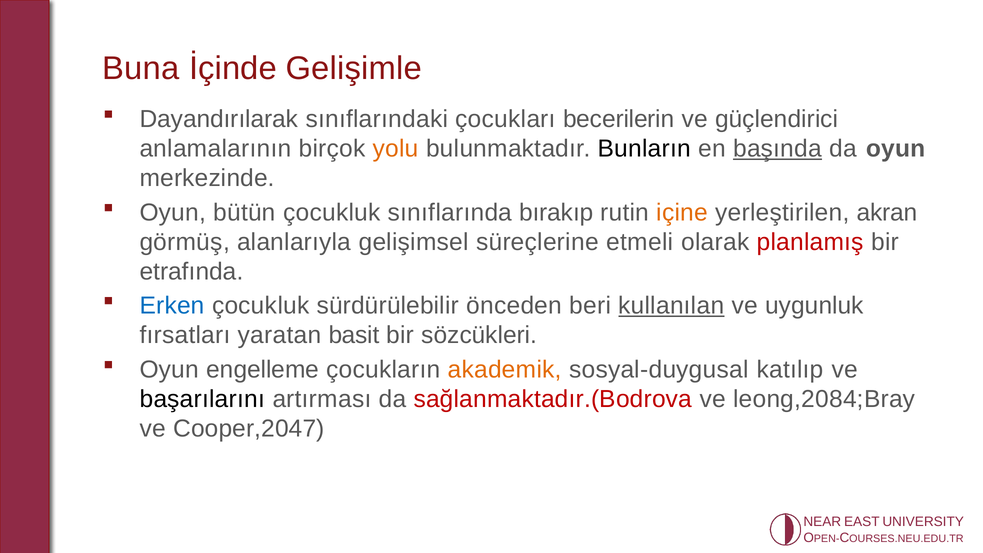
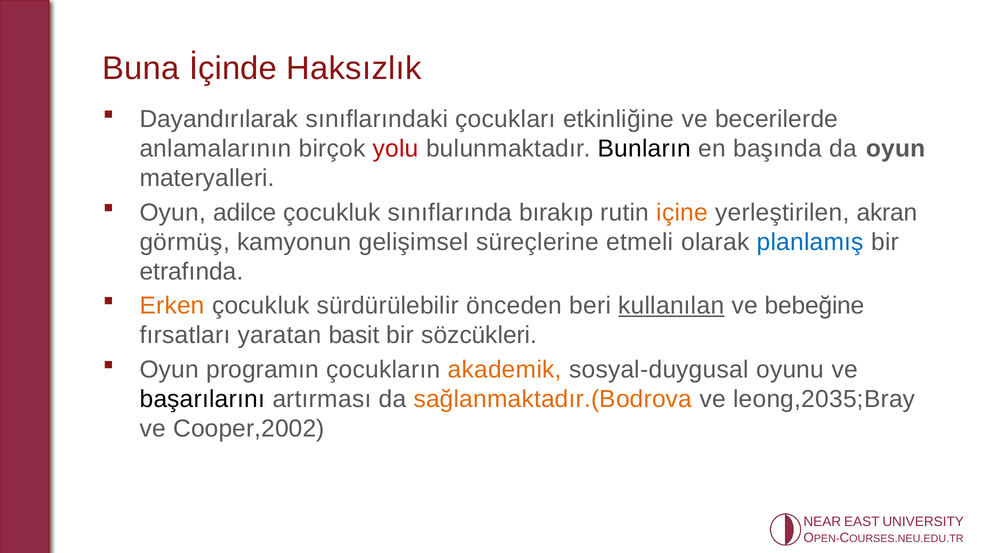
Gelişimle: Gelişimle -> Haksızlık
becerilerin: becerilerin -> etkinliğine
güçlendirici: güçlendirici -> becerilerde
yolu colour: orange -> red
başında underline: present -> none
merkezinde: merkezinde -> materyalleri
bütün: bütün -> adilce
alanlarıyla: alanlarıyla -> kamyonun
planlamış colour: red -> blue
Erken colour: blue -> orange
uygunluk: uygunluk -> bebeğine
engelleme: engelleme -> programın
katılıp: katılıp -> oyunu
sağlanmaktadır.(Bodrova colour: red -> orange
leong,2084;Bray: leong,2084;Bray -> leong,2035;Bray
Cooper,2047: Cooper,2047 -> Cooper,2002
